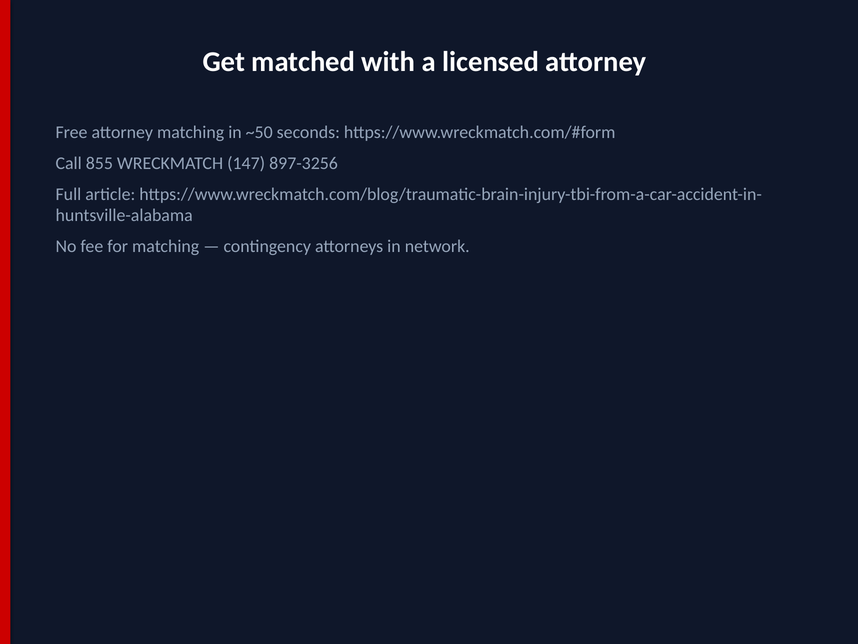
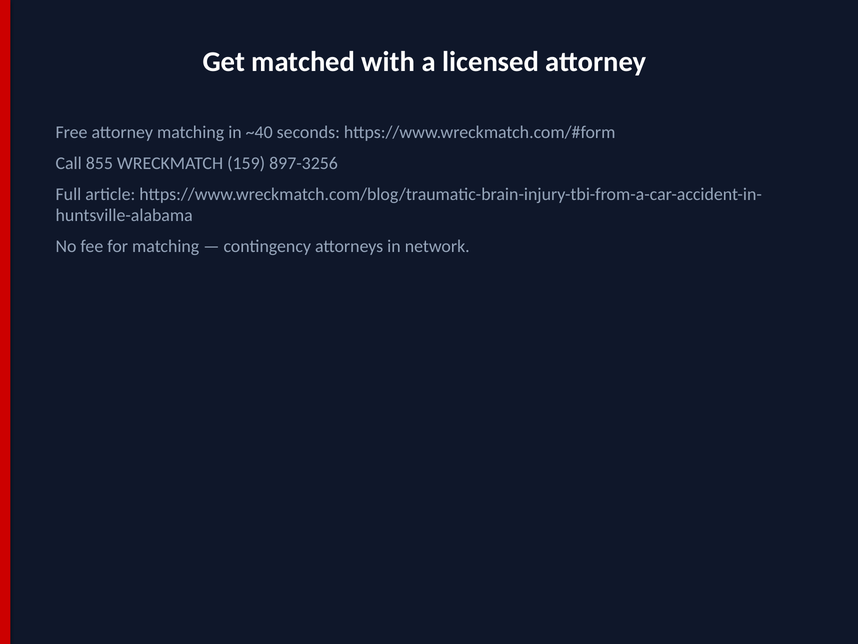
~50: ~50 -> ~40
147: 147 -> 159
